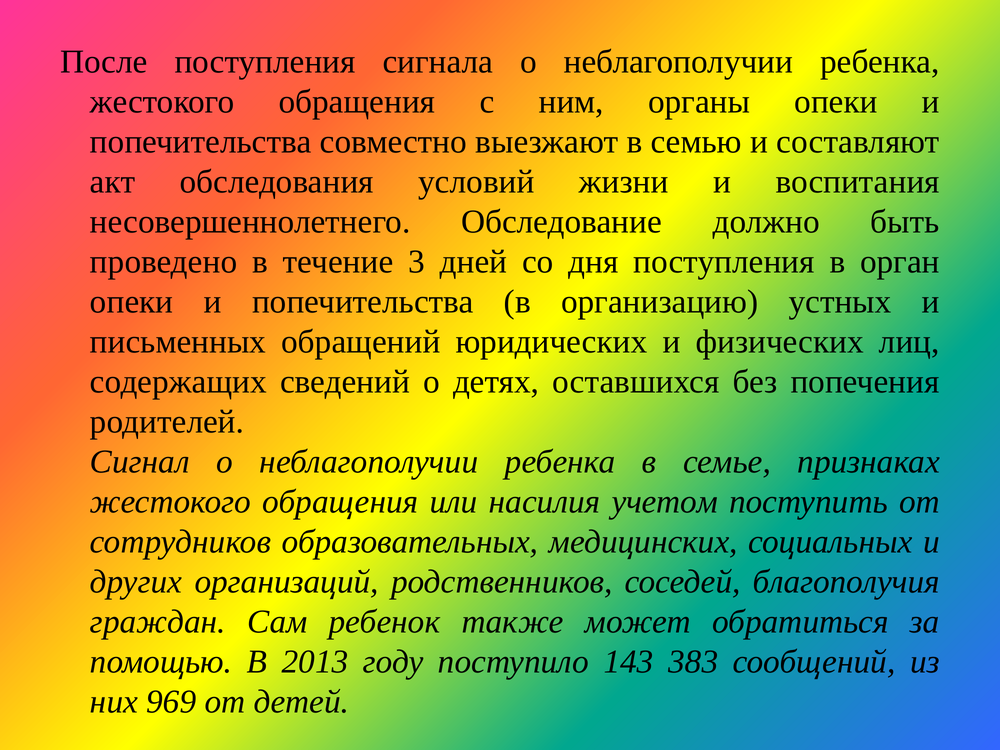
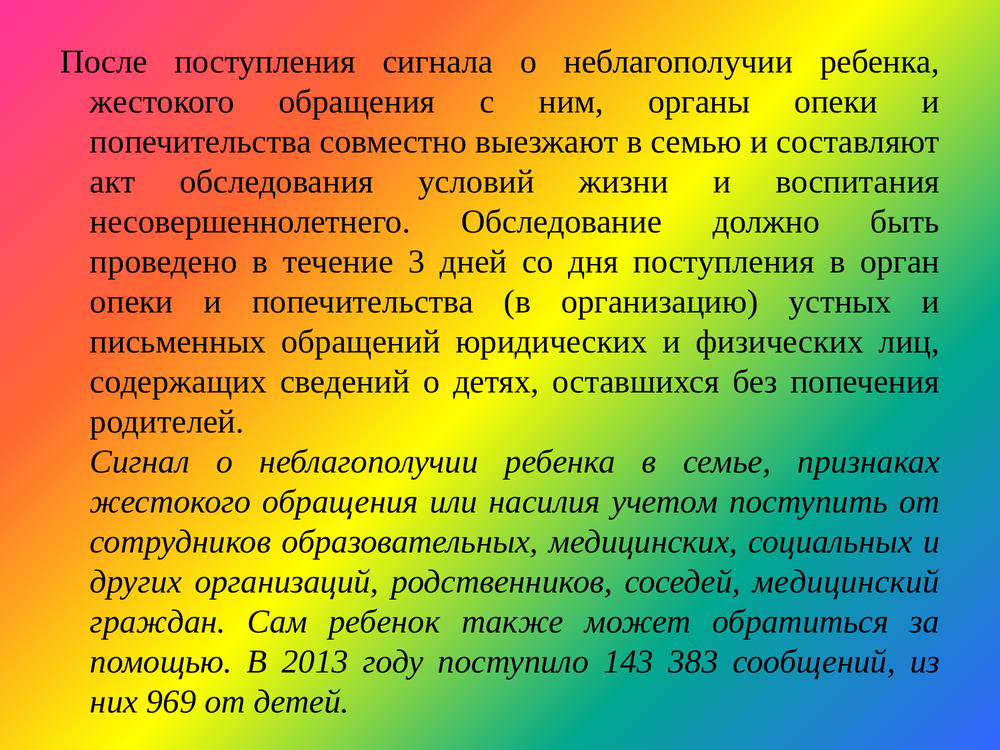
благополучия: благополучия -> медицинский
